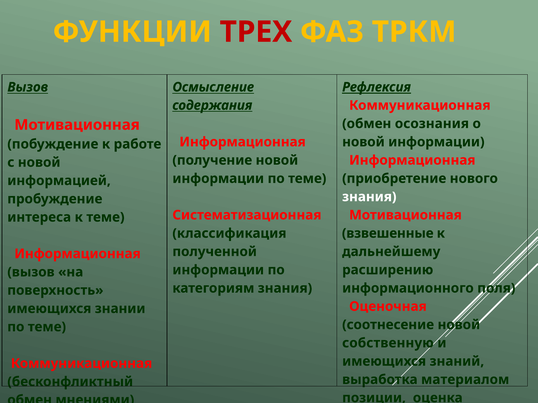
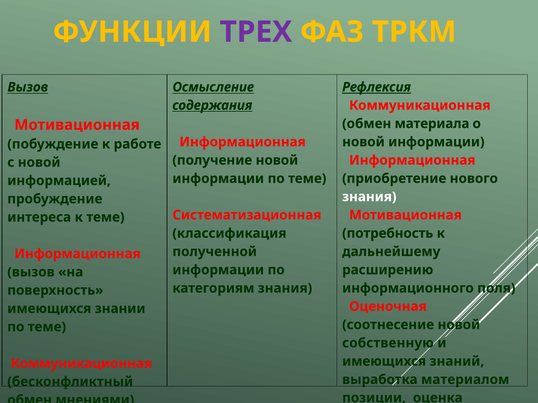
ТРЕХ colour: red -> purple
осознания: осознания -> материала
взвешенные: взвешенные -> потребность
